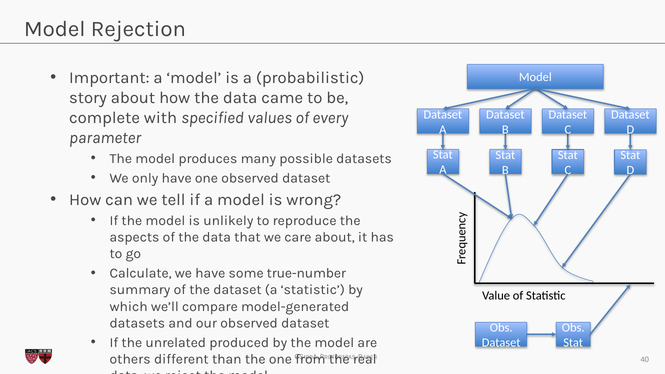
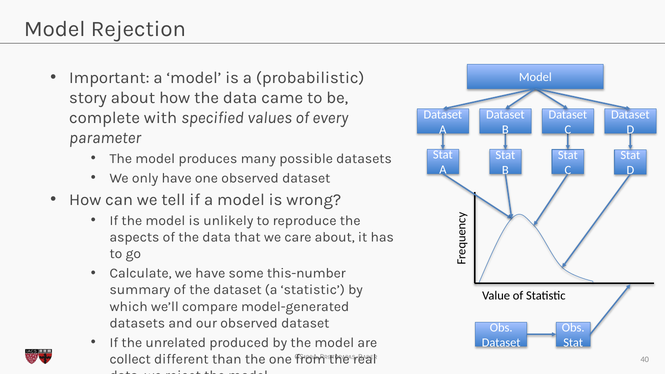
true-number: true-number -> this-number
others: others -> collect
